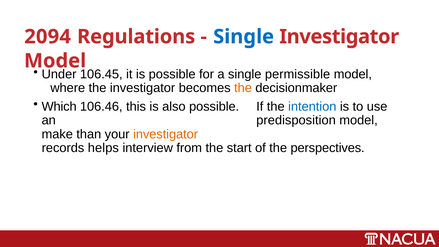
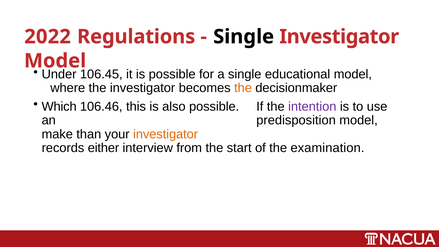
2094: 2094 -> 2022
Single at (244, 37) colour: blue -> black
permissible: permissible -> educational
intention colour: blue -> purple
helps: helps -> either
perspectives: perspectives -> examination
